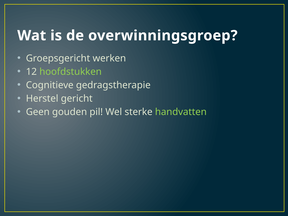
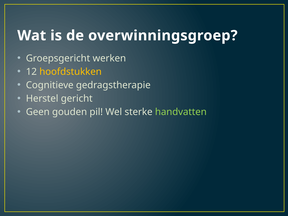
hoofdstukken colour: light green -> yellow
